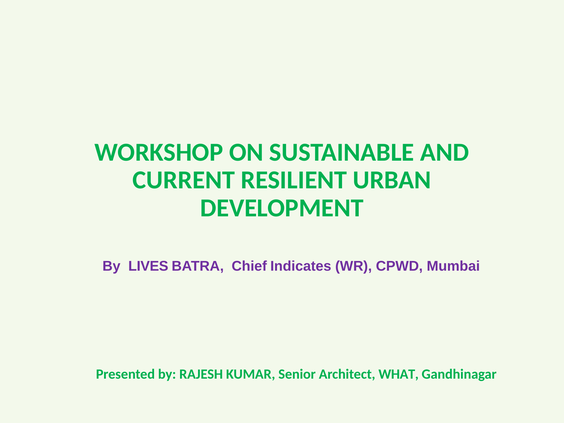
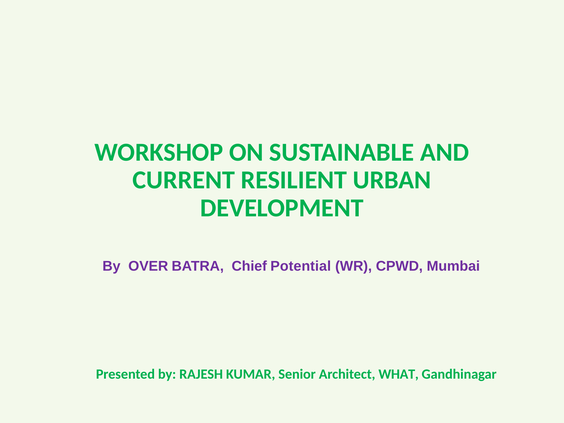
LIVES: LIVES -> OVER
Indicates: Indicates -> Potential
